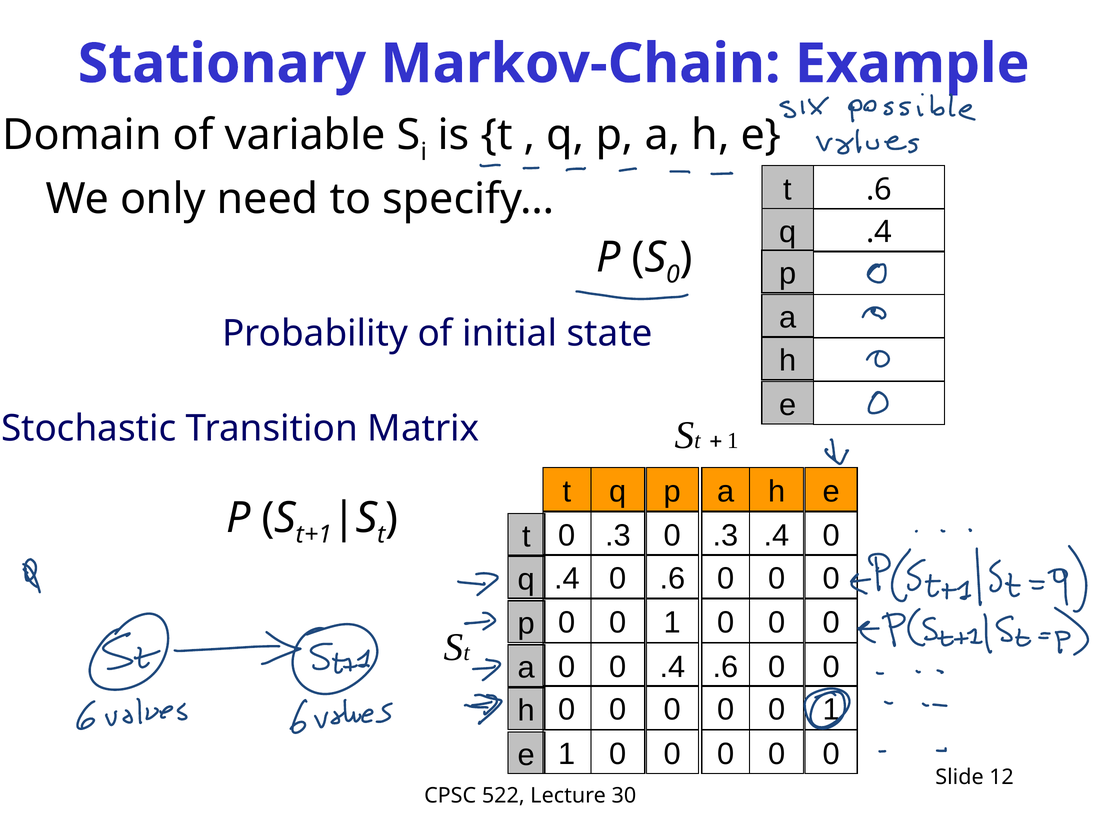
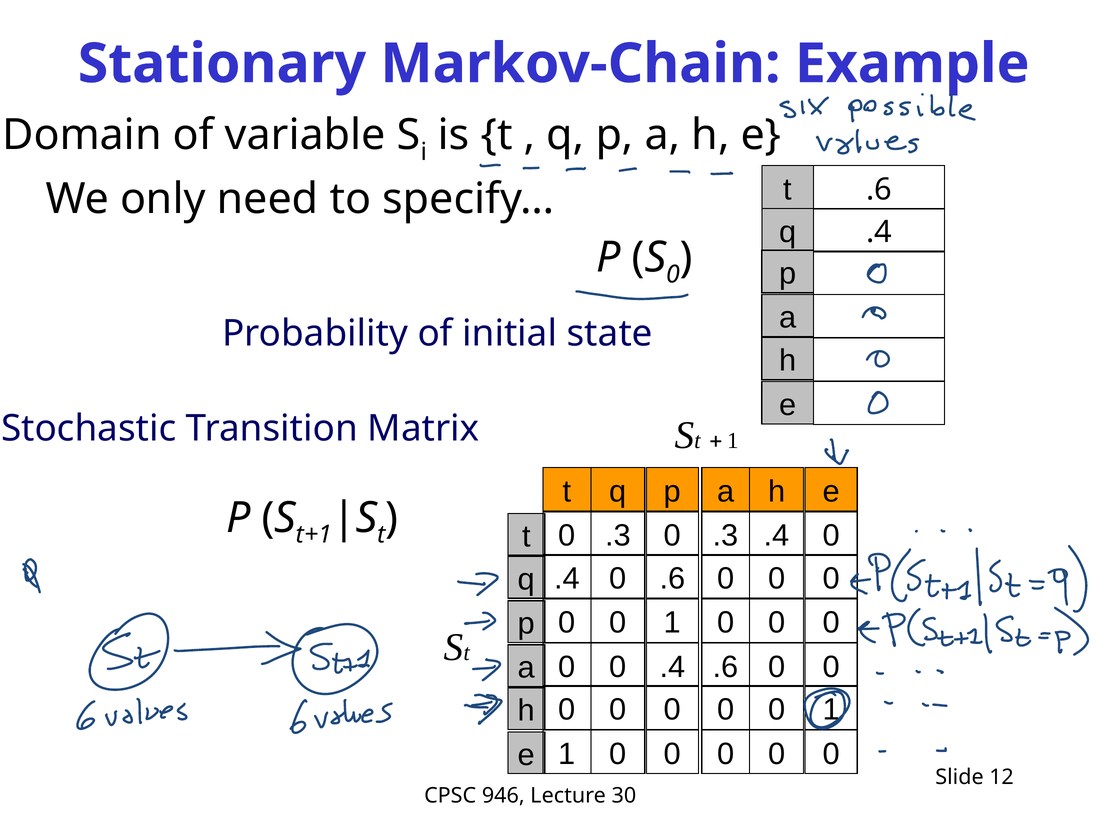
522: 522 -> 946
